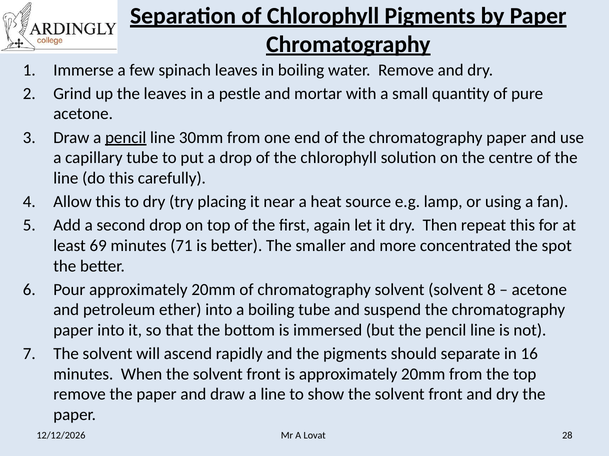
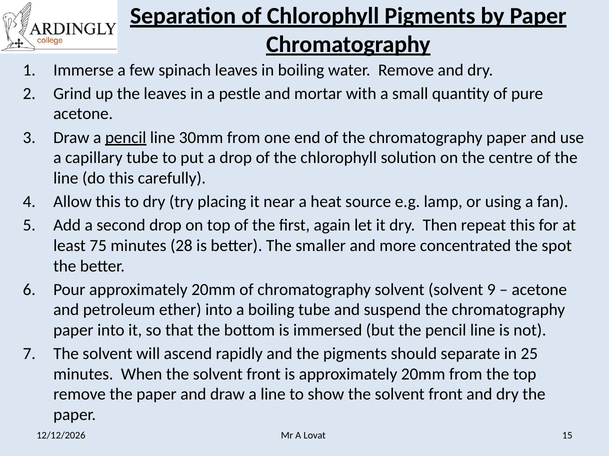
69: 69 -> 75
71: 71 -> 28
8: 8 -> 9
16: 16 -> 25
28: 28 -> 15
